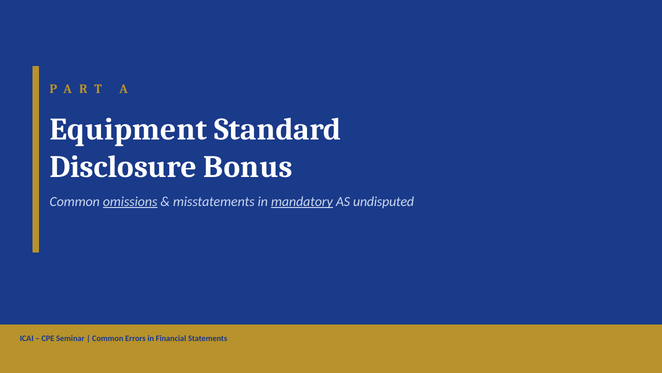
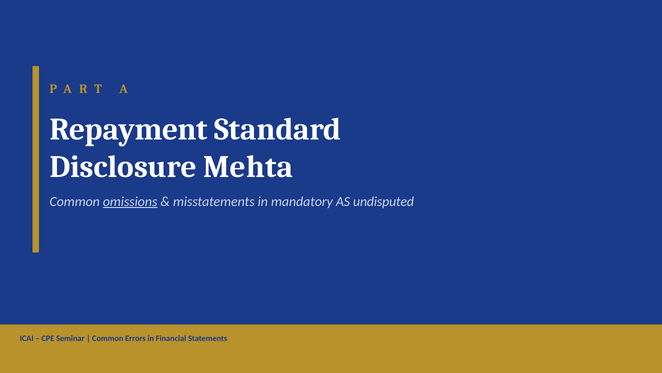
Equipment: Equipment -> Repayment
Bonus: Bonus -> Mehta
mandatory underline: present -> none
